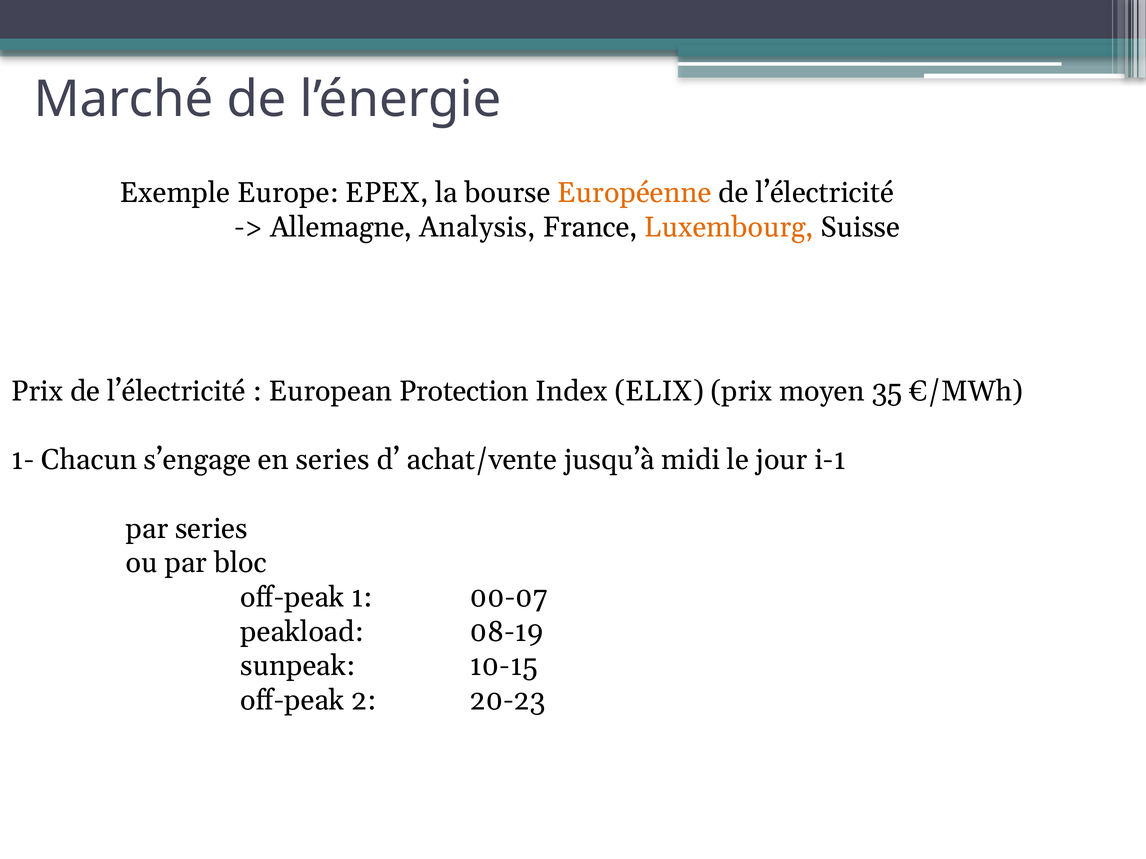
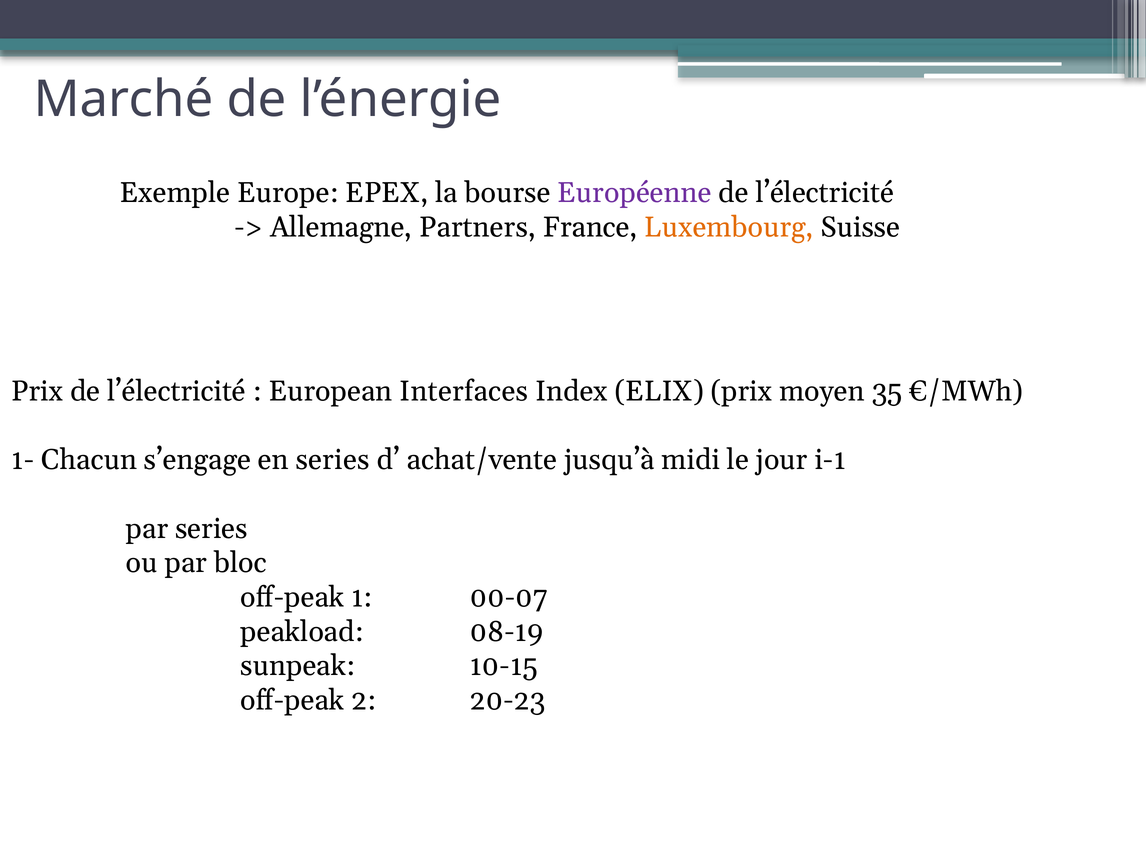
Européenne colour: orange -> purple
Analysis: Analysis -> Partners
Protection: Protection -> Interfaces
